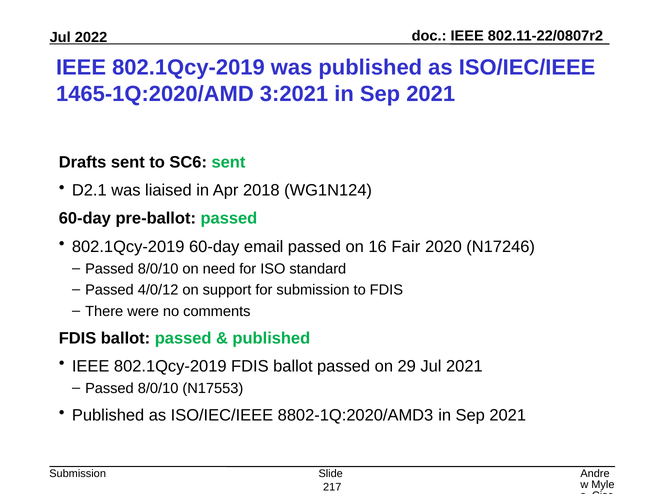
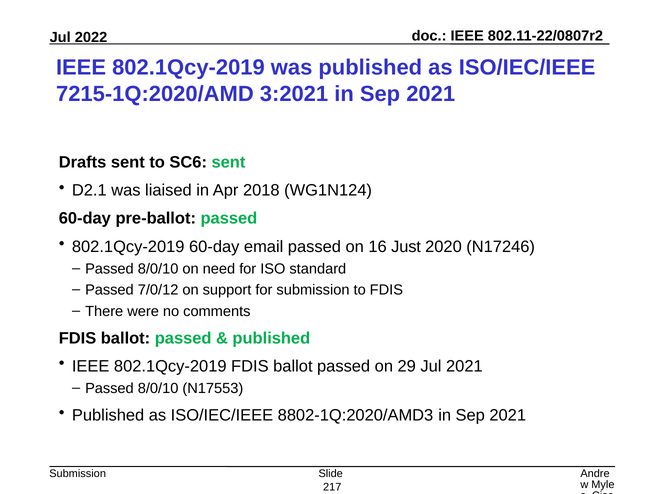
1465-1Q:2020/AMD: 1465-1Q:2020/AMD -> 7215-1Q:2020/AMD
Fair: Fair -> Just
4/0/12: 4/0/12 -> 7/0/12
